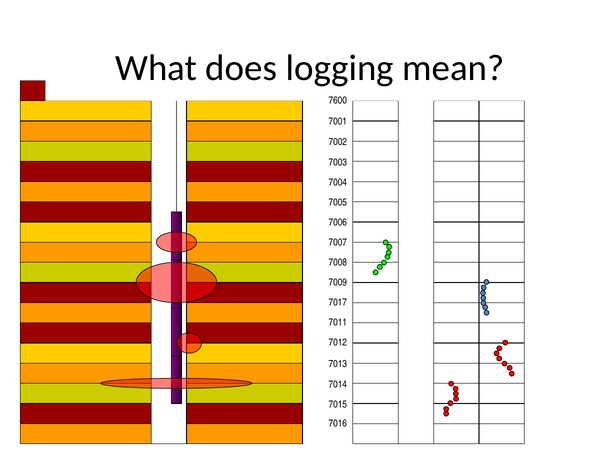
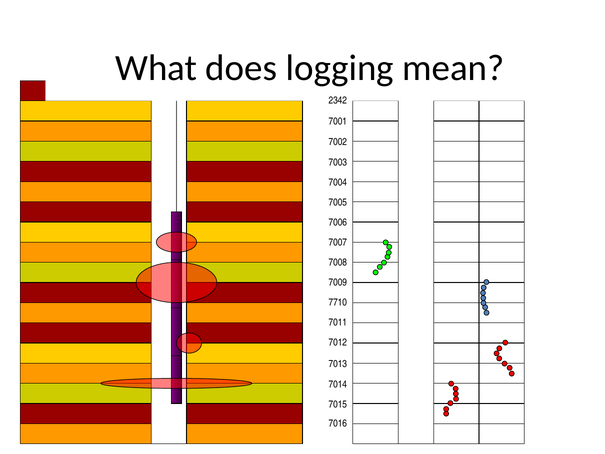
7600: 7600 -> 2342
7017: 7017 -> 7710
